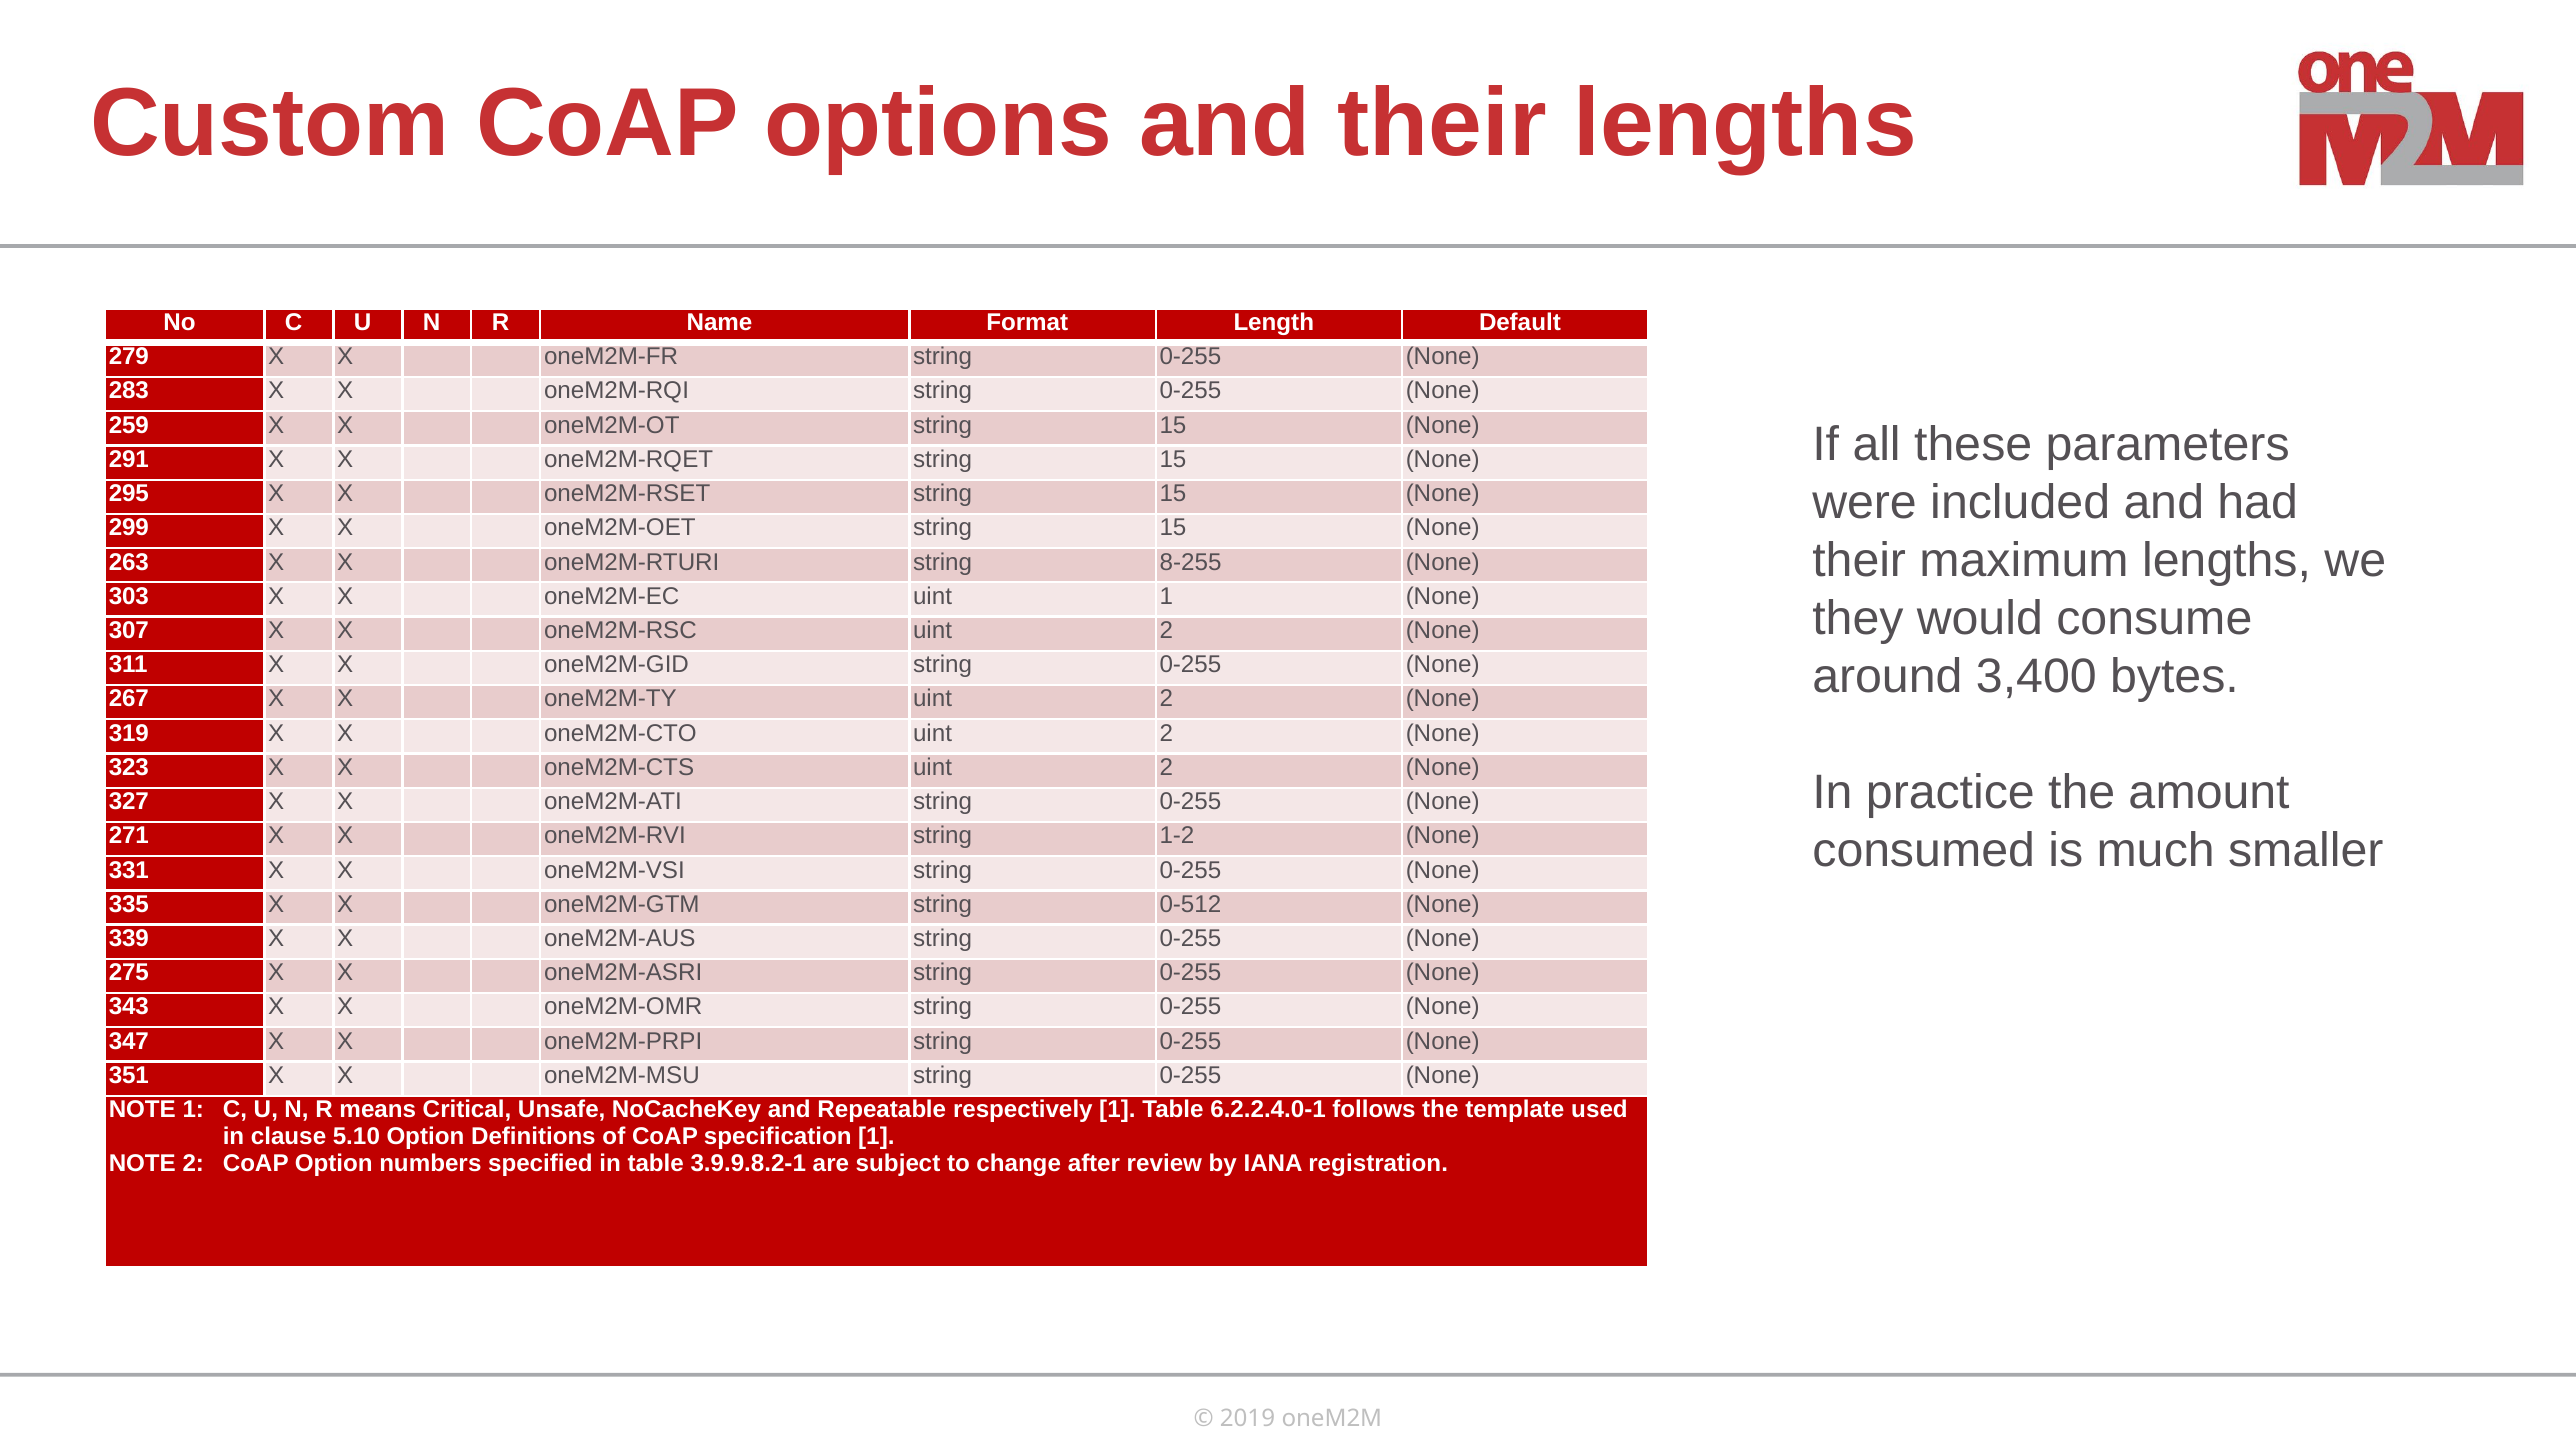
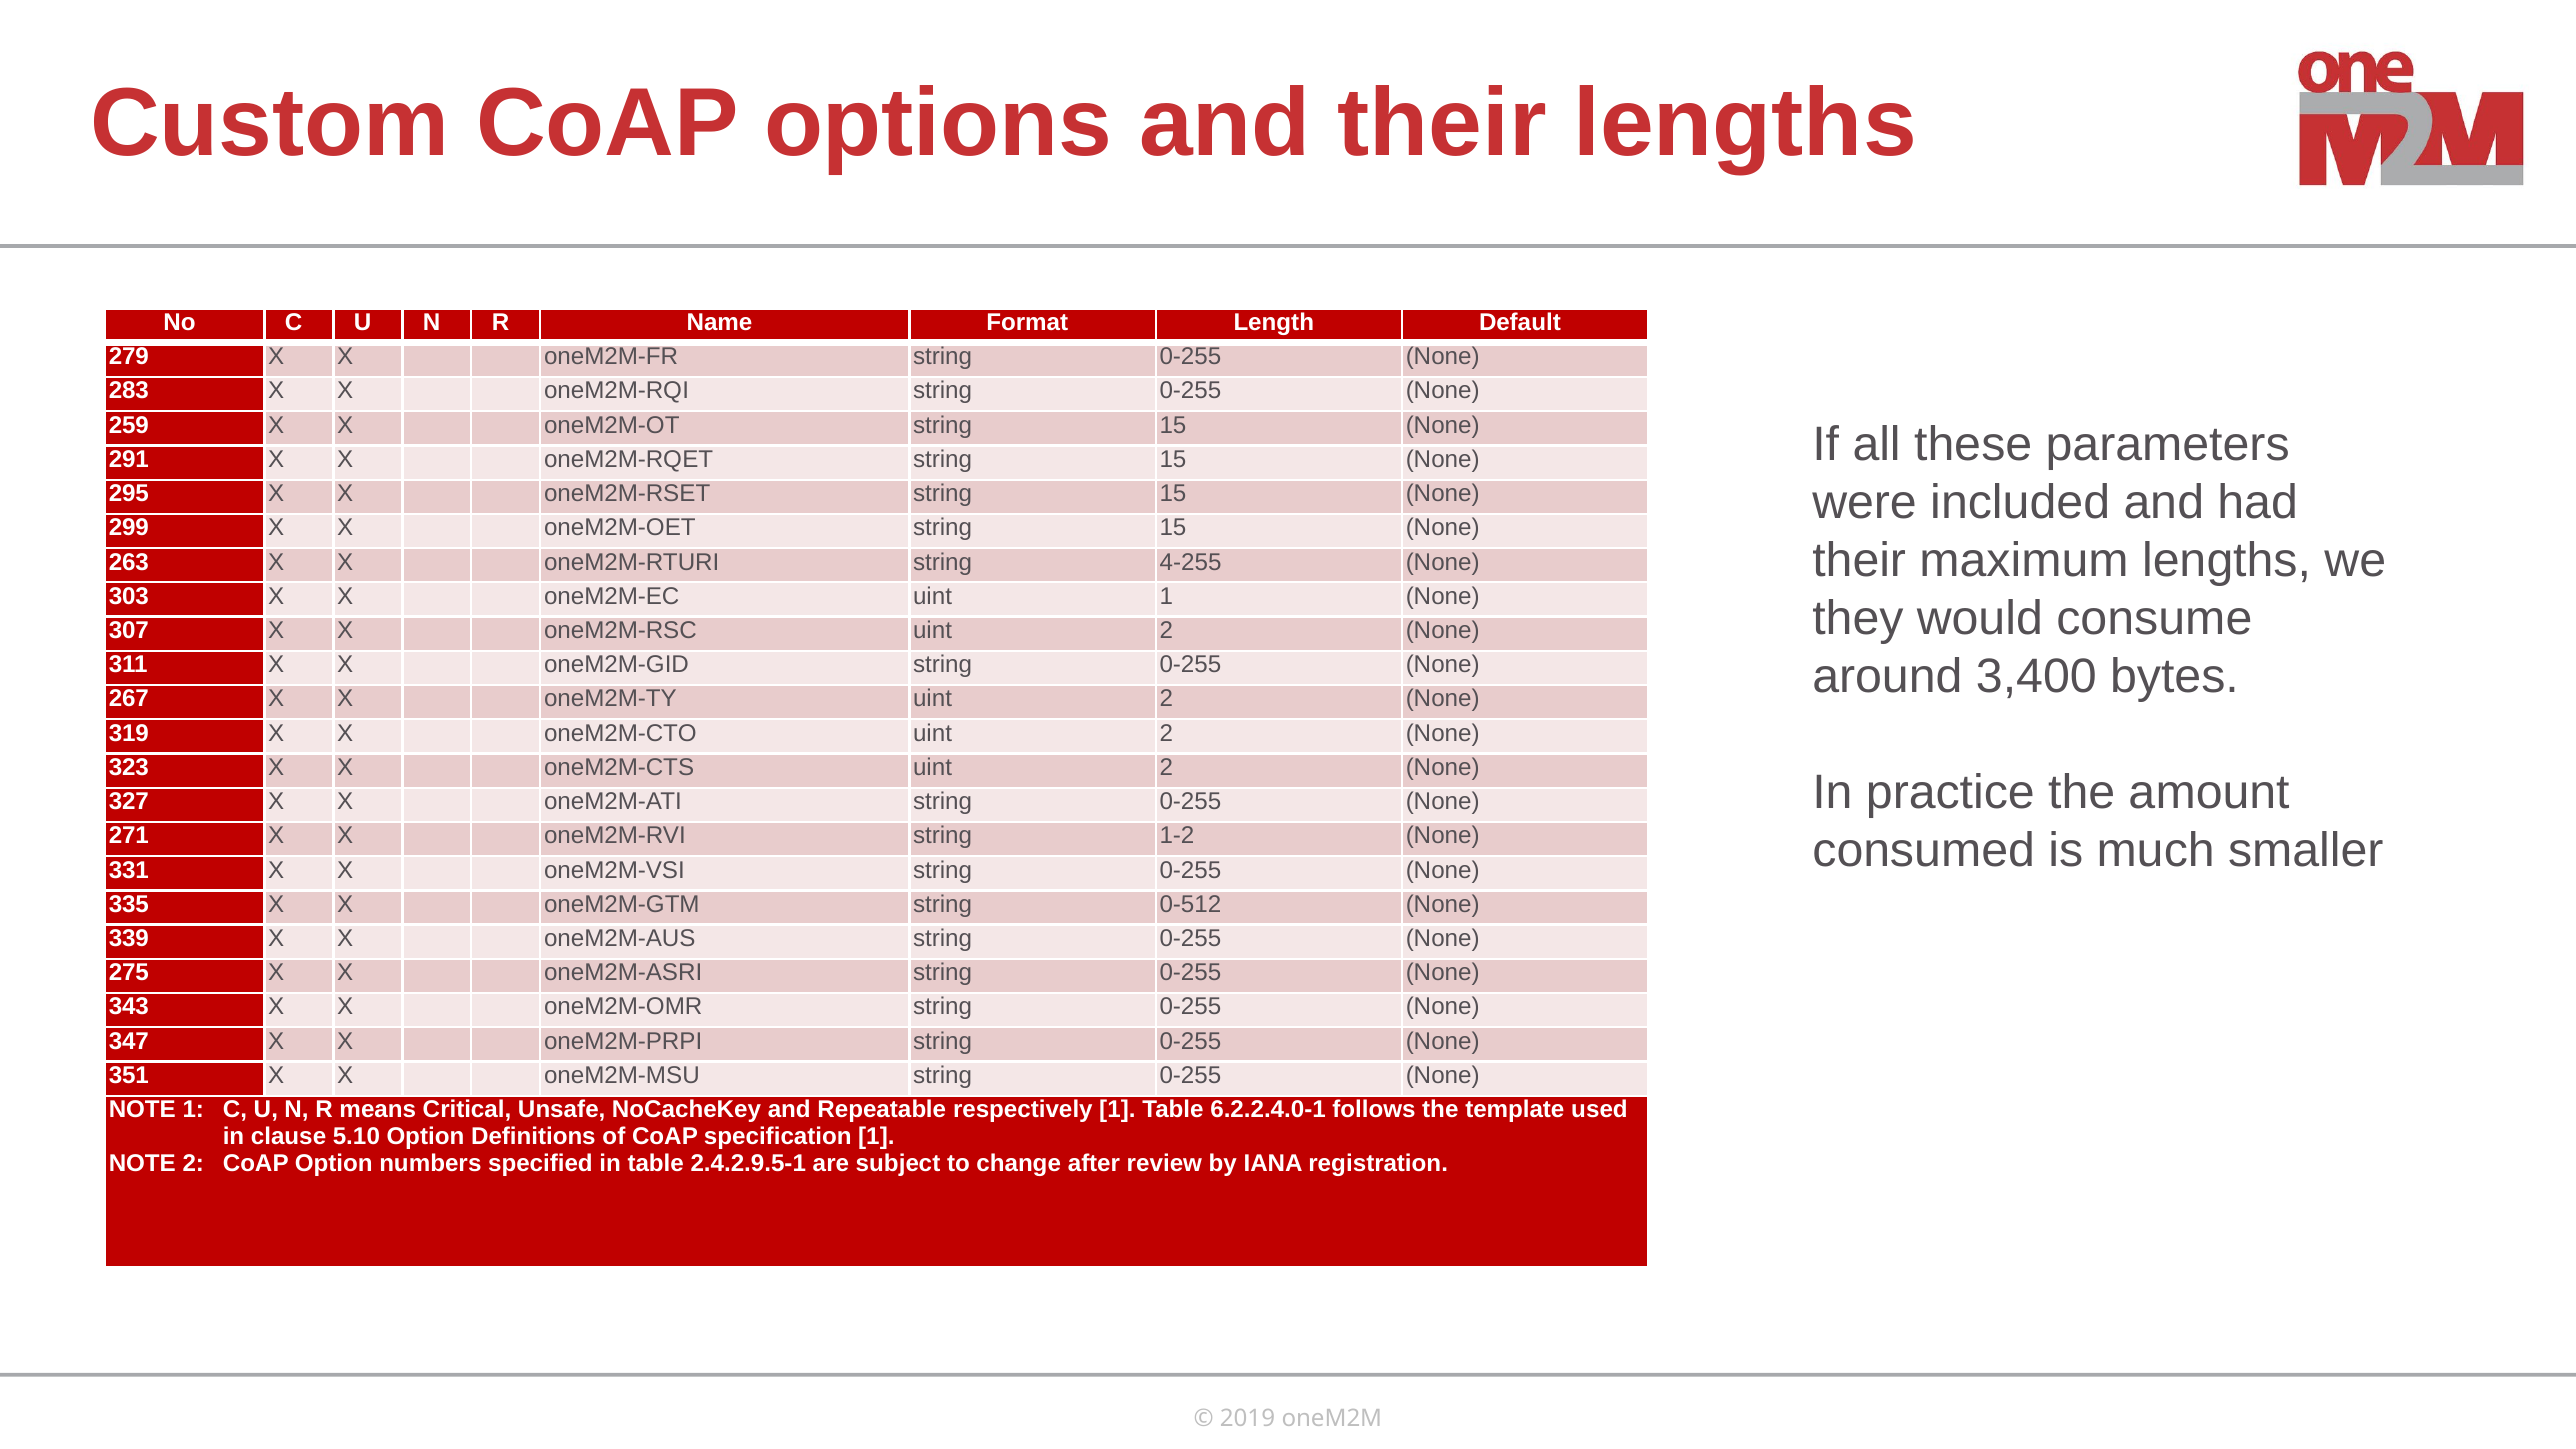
8-255: 8-255 -> 4-255
3.9.9.8.2-1: 3.9.9.8.2-1 -> 2.4.2.9.5-1
